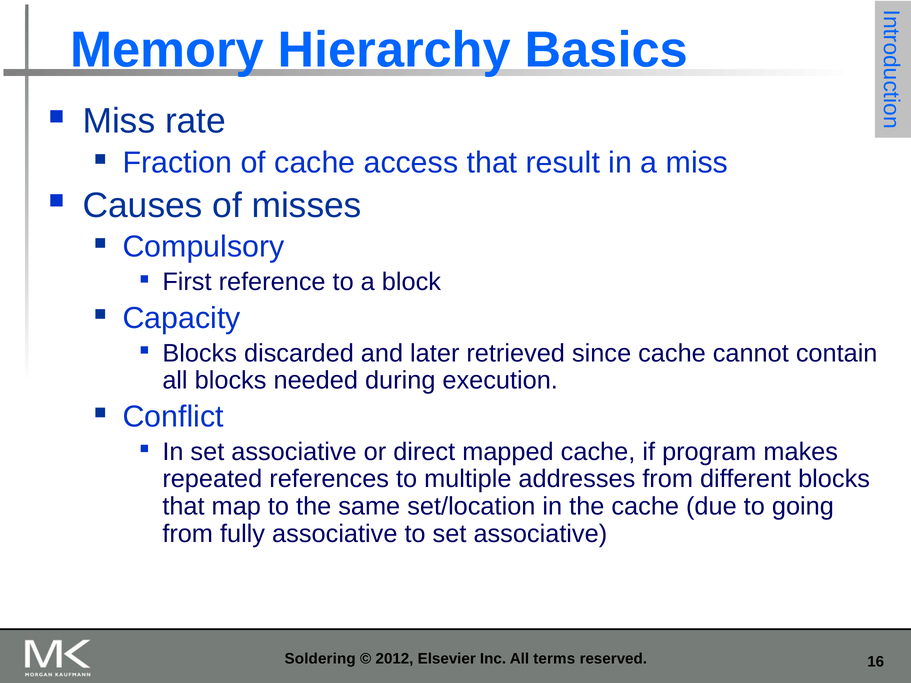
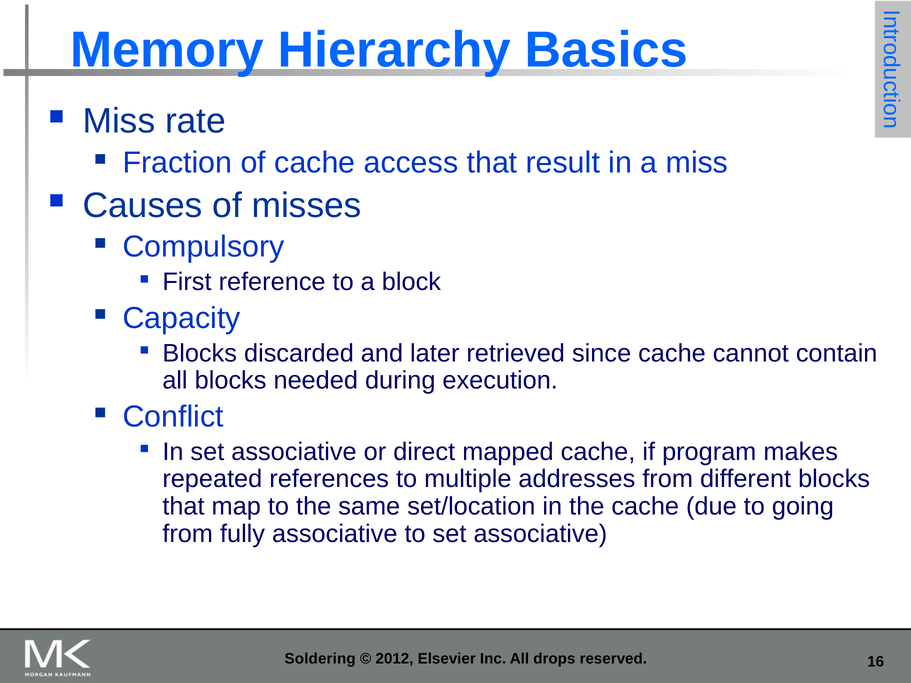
terms: terms -> drops
